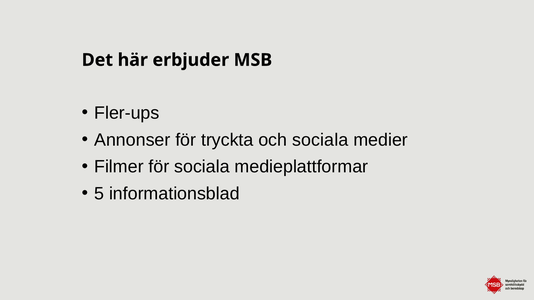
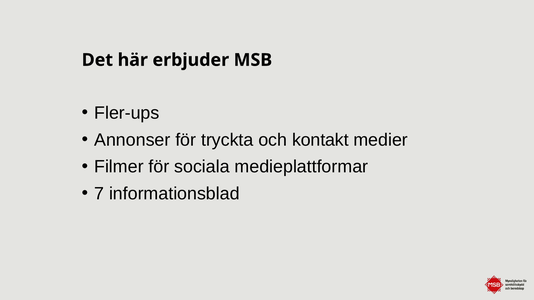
och sociala: sociala -> kontakt
5: 5 -> 7
